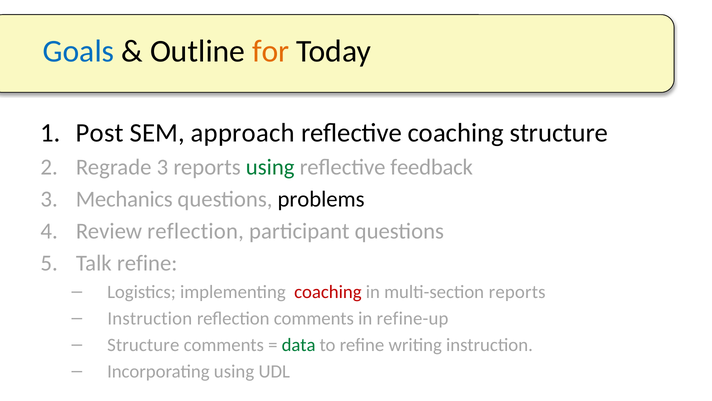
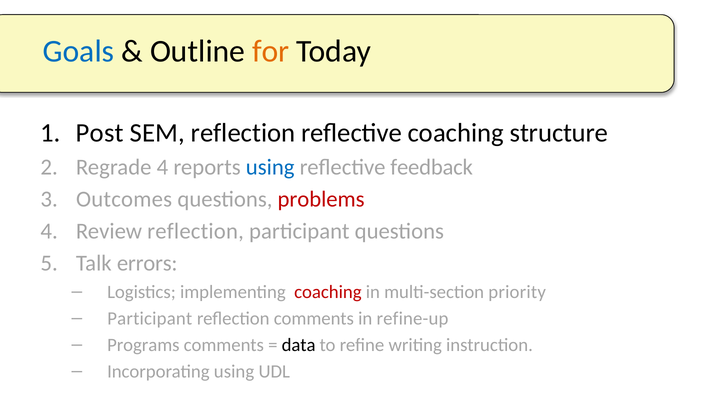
SEM approach: approach -> reflection
Regrade 3: 3 -> 4
using at (270, 167) colour: green -> blue
Mechanics: Mechanics -> Outcomes
problems colour: black -> red
Talk refine: refine -> errors
multi-section reports: reports -> priority
Instruction at (150, 318): Instruction -> Participant
Structure at (143, 344): Structure -> Programs
data colour: green -> black
